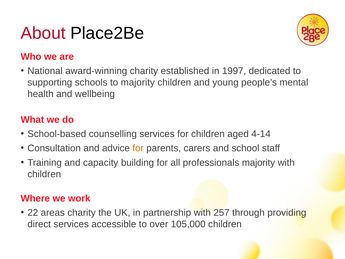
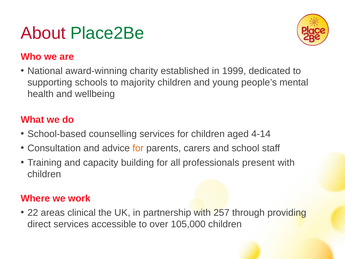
Place2Be colour: black -> green
1997: 1997 -> 1999
professionals majority: majority -> present
areas charity: charity -> clinical
